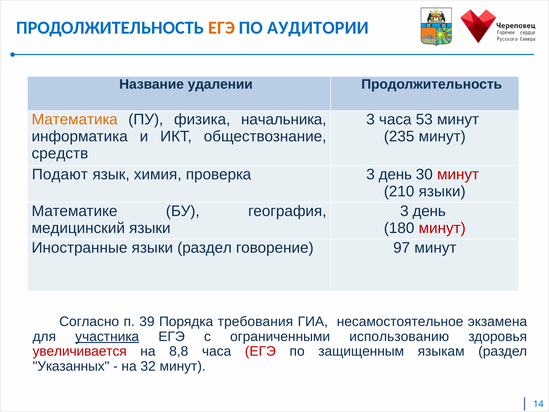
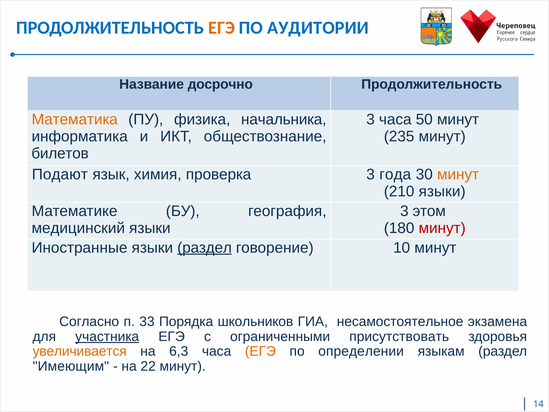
удалении: удалении -> досрочно
53: 53 -> 50
средств: средств -> билетов
день at (395, 174): день -> года
минут at (458, 174) colour: red -> orange
день at (429, 211): день -> этом
раздел at (205, 248) underline: none -> present
97: 97 -> 10
39: 39 -> 33
требования: требования -> школьников
использованию: использованию -> присутствовать
увеличивается colour: red -> orange
8,8: 8,8 -> 6,3
ЕГЭ at (260, 351) colour: red -> orange
защищенным: защищенным -> определении
Указанных: Указанных -> Имеющим
32: 32 -> 22
